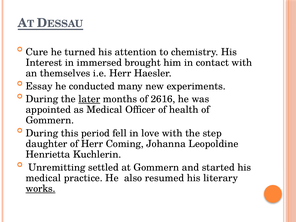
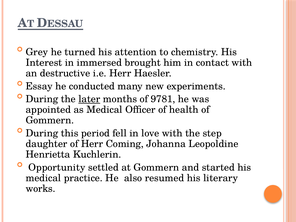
Cure: Cure -> Grey
themselves: themselves -> destructive
2616: 2616 -> 9781
Unremitting: Unremitting -> Opportunity
works underline: present -> none
